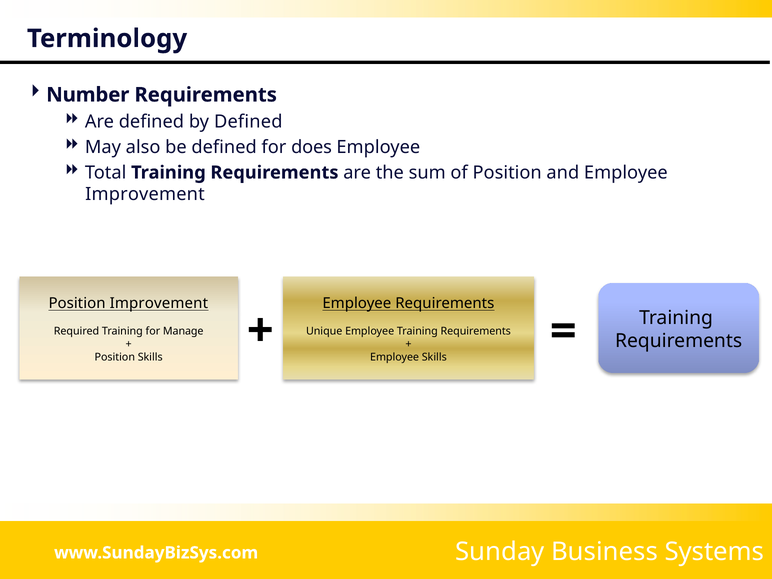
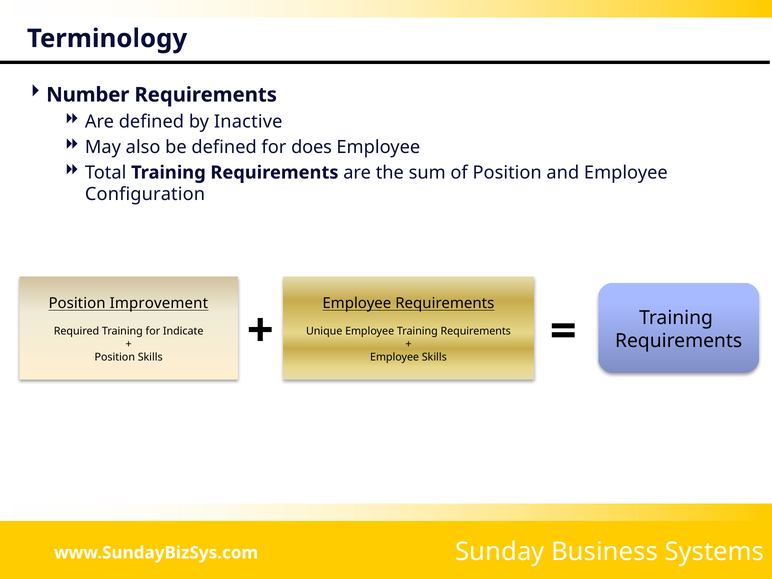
by Defined: Defined -> Inactive
Improvement at (145, 194): Improvement -> Configuration
Manage: Manage -> Indicate
